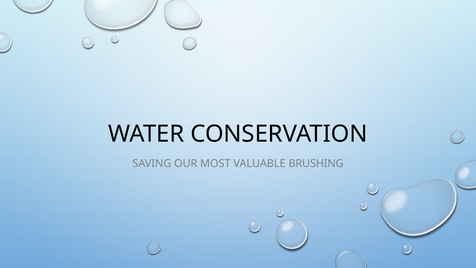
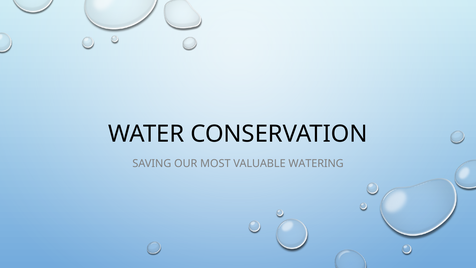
BRUSHING: BRUSHING -> WATERING
